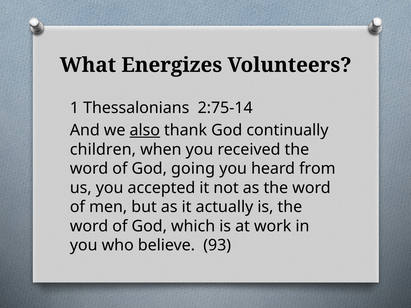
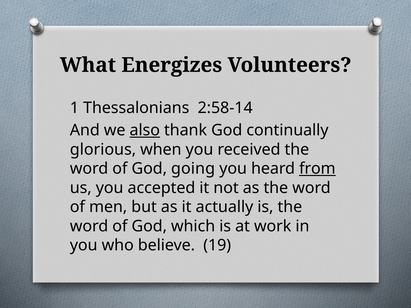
2:75-14: 2:75-14 -> 2:58-14
children: children -> glorious
from underline: none -> present
93: 93 -> 19
